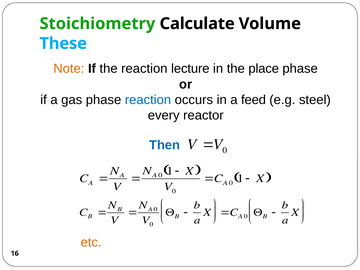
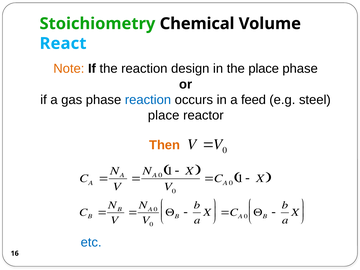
Calculate: Calculate -> Chemical
These: These -> React
lecture: lecture -> design
every at (164, 115): every -> place
Then colour: blue -> orange
etc colour: orange -> blue
